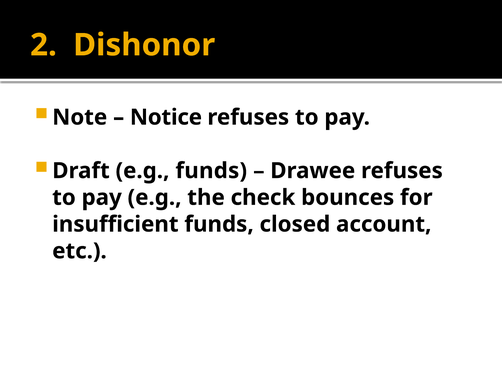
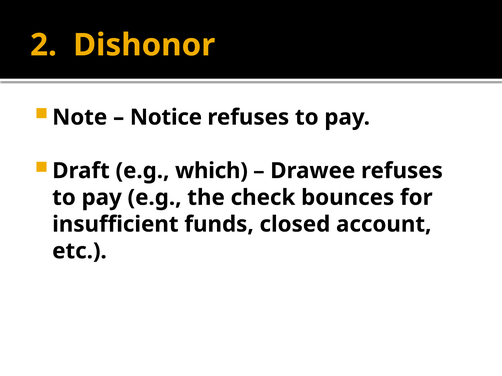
e.g funds: funds -> which
